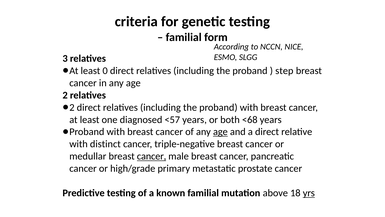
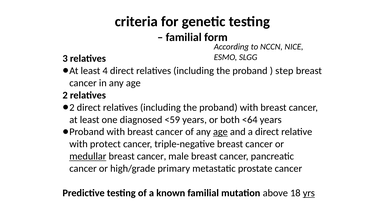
0: 0 -> 4
˂57: ˂57 -> ˂59
˂68: ˂68 -> ˂64
distinct: distinct -> protect
medullar underline: none -> present
cancer at (152, 156) underline: present -> none
